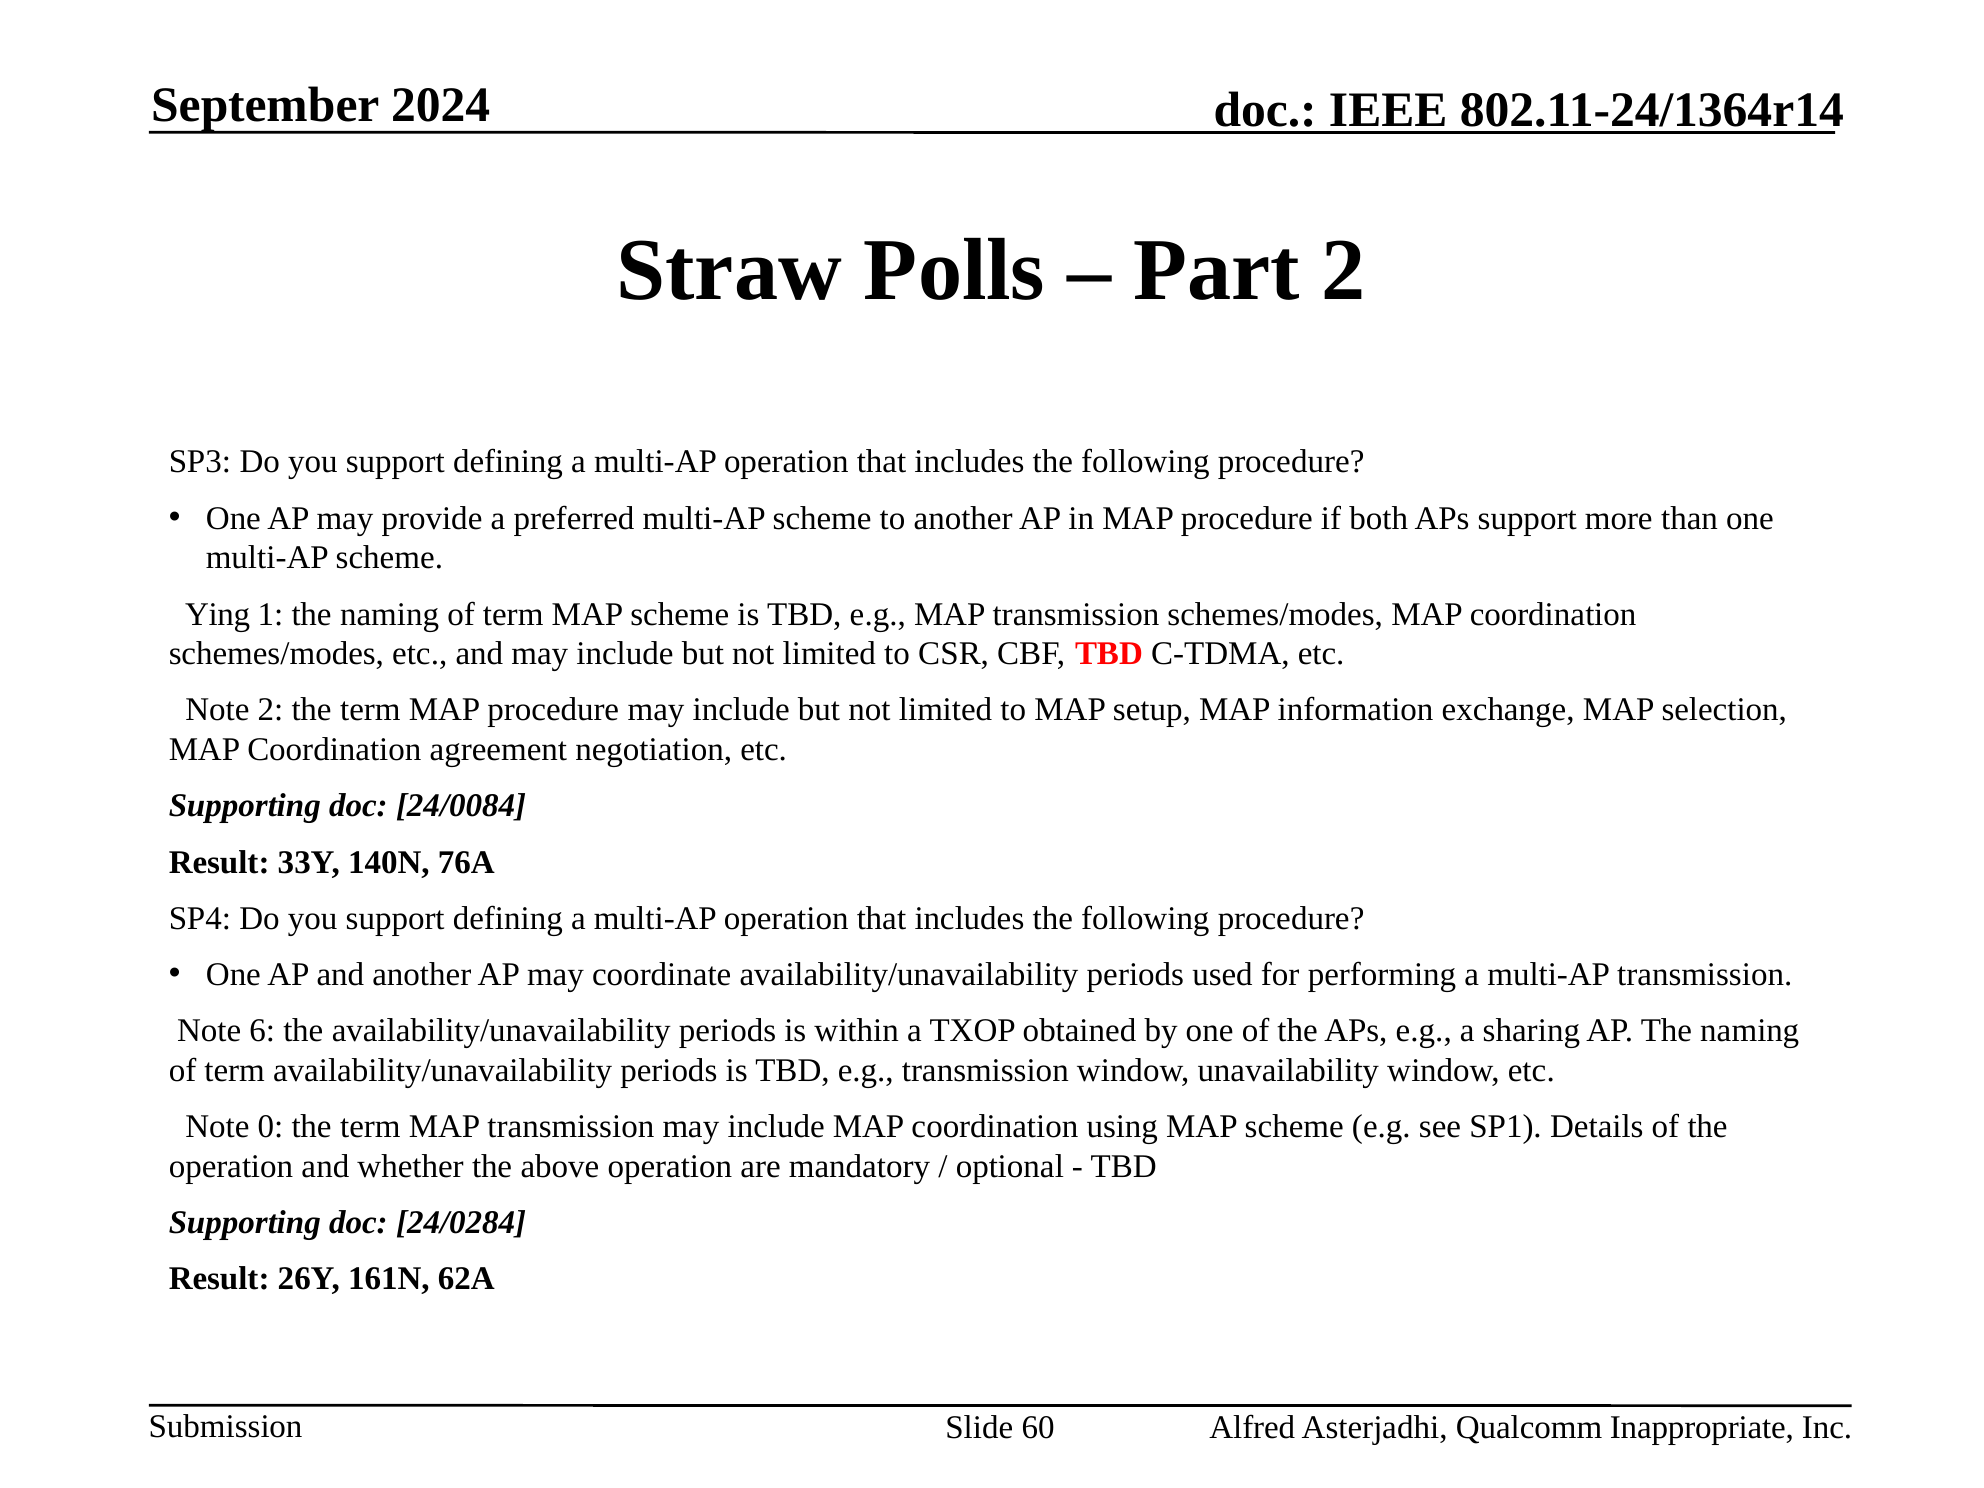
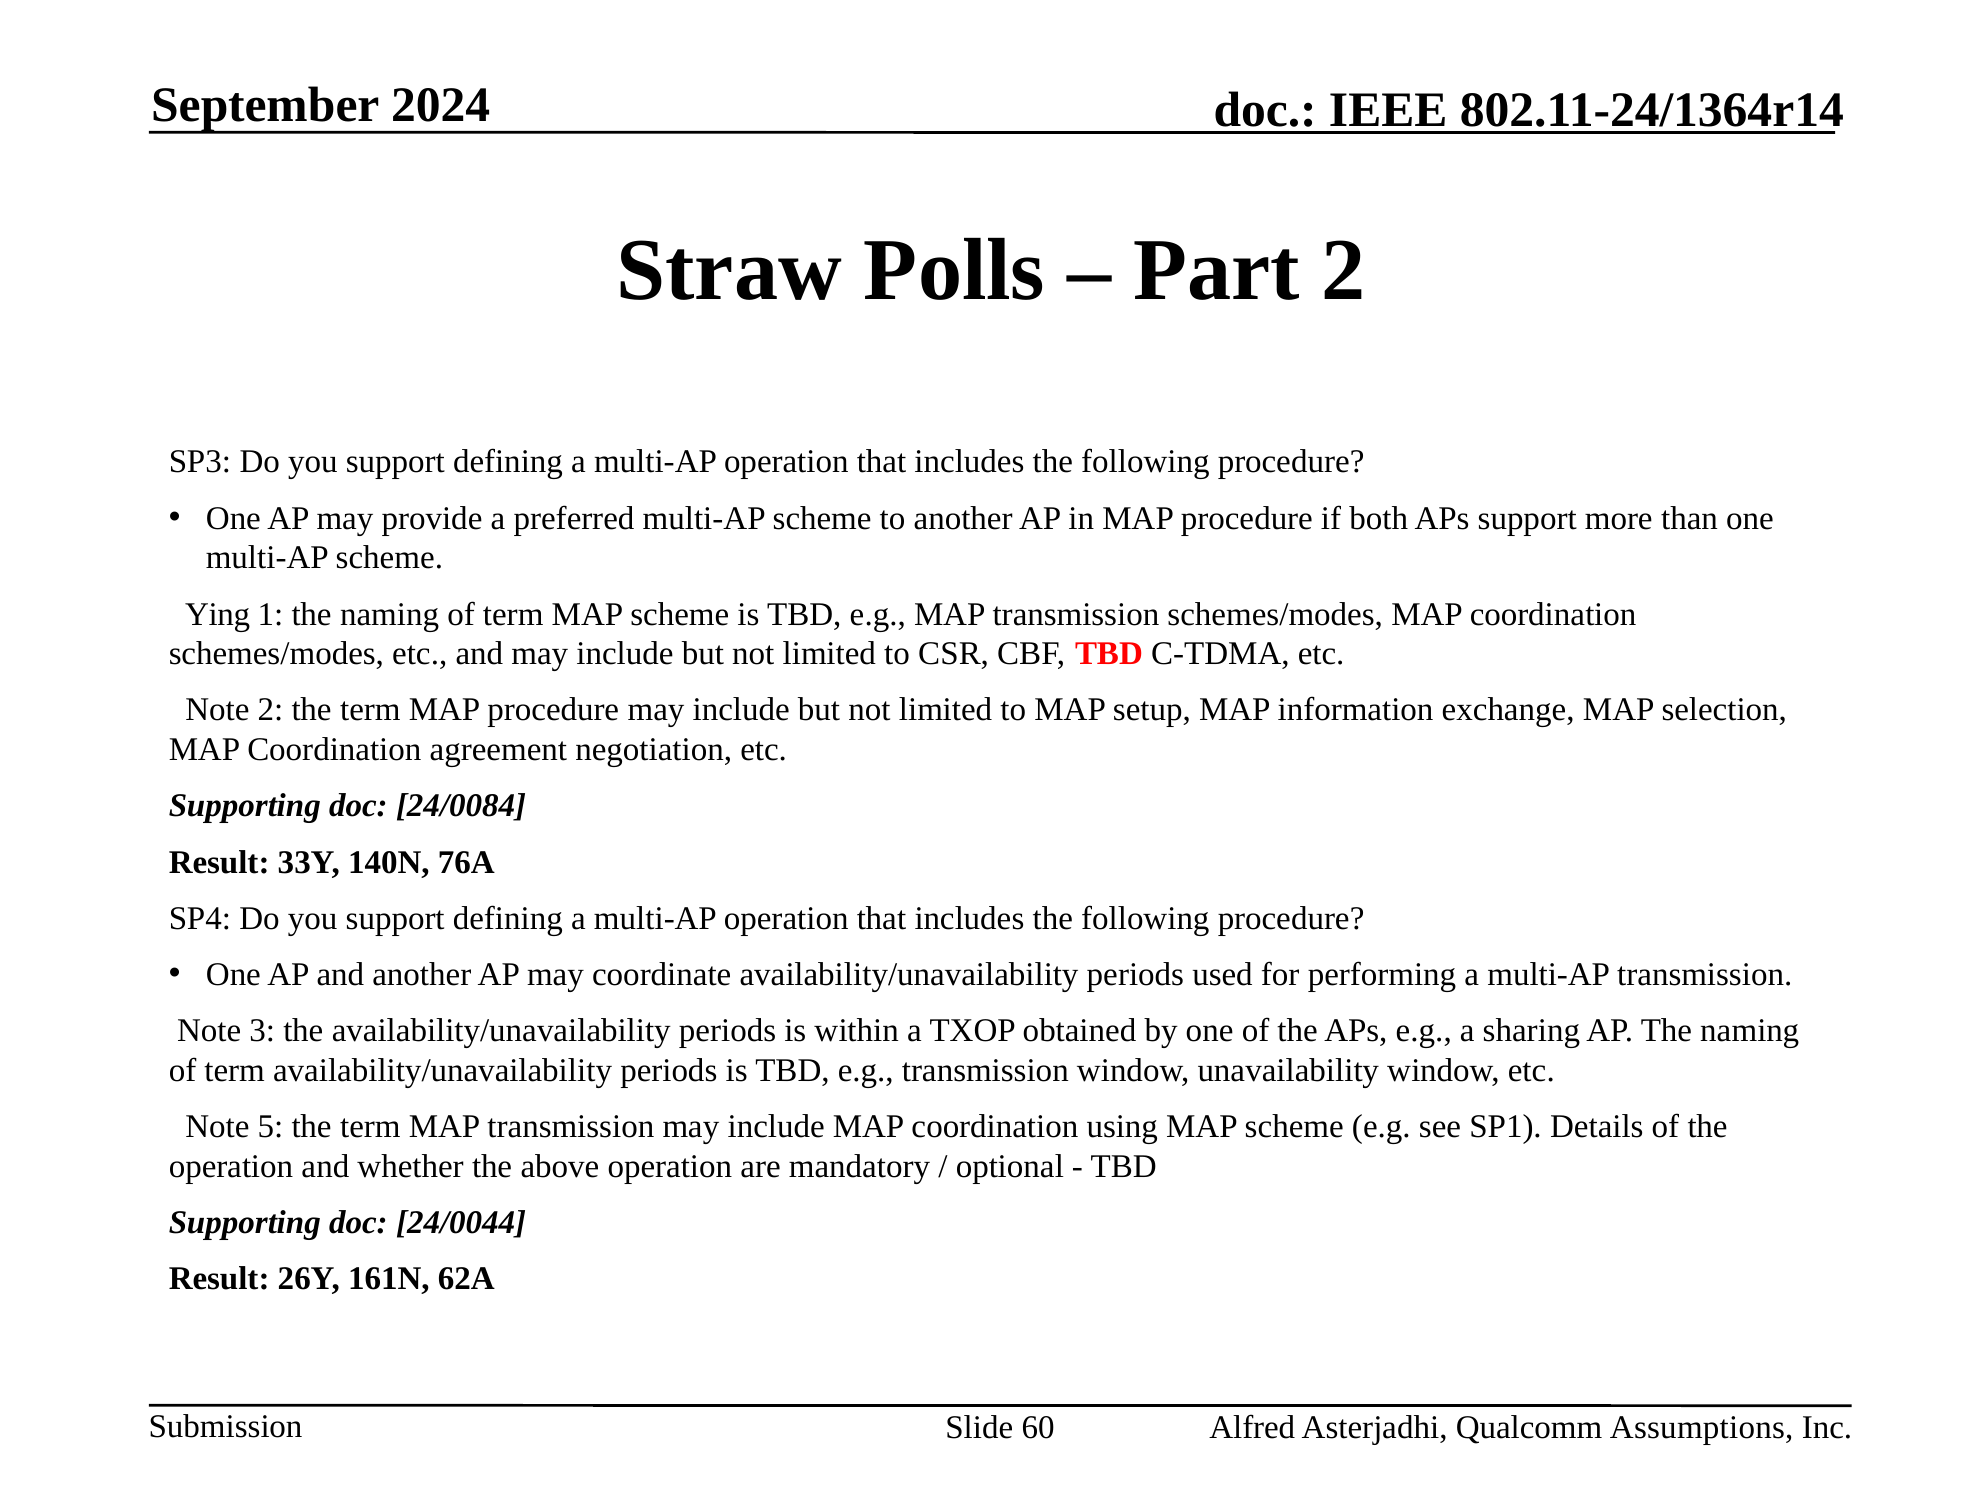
6: 6 -> 3
0: 0 -> 5
24/0284: 24/0284 -> 24/0044
Inappropriate: Inappropriate -> Assumptions
